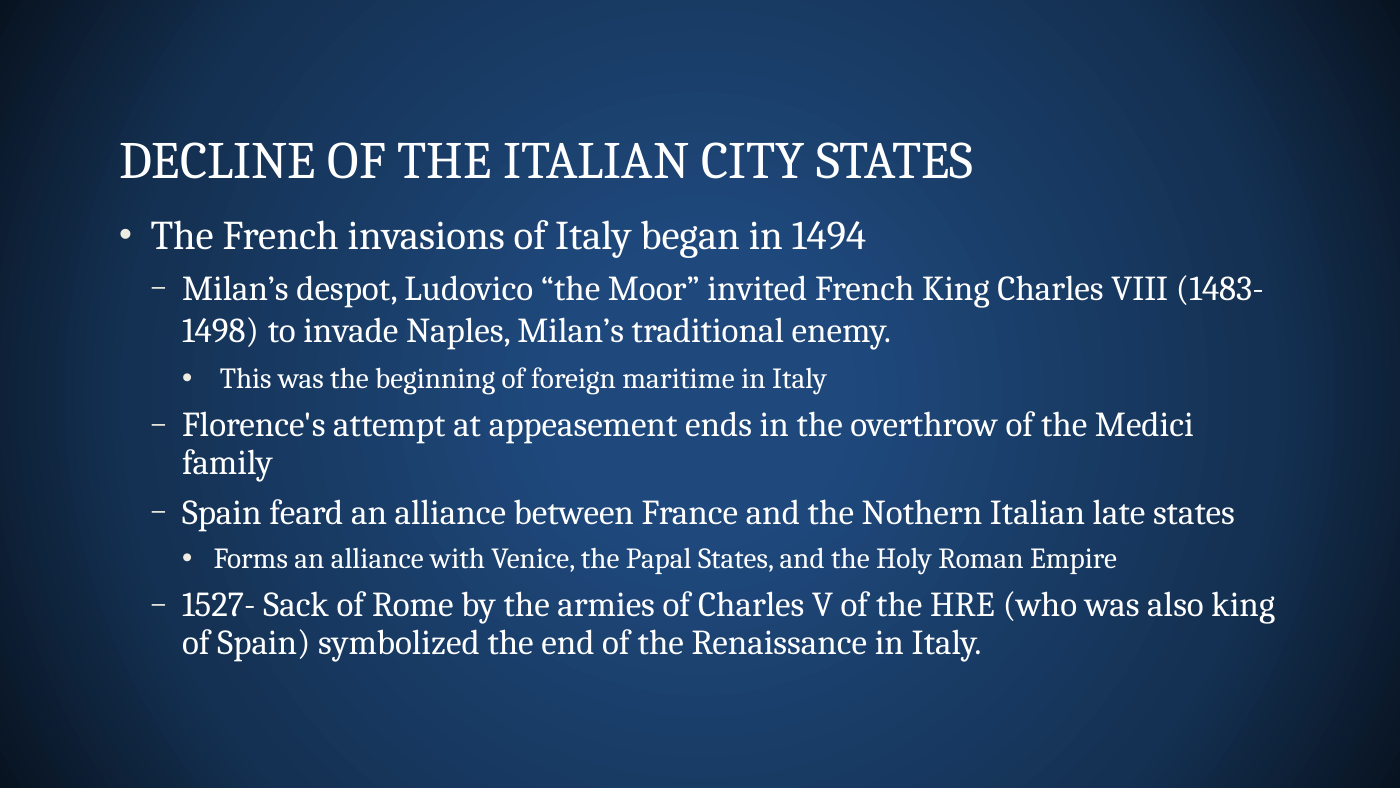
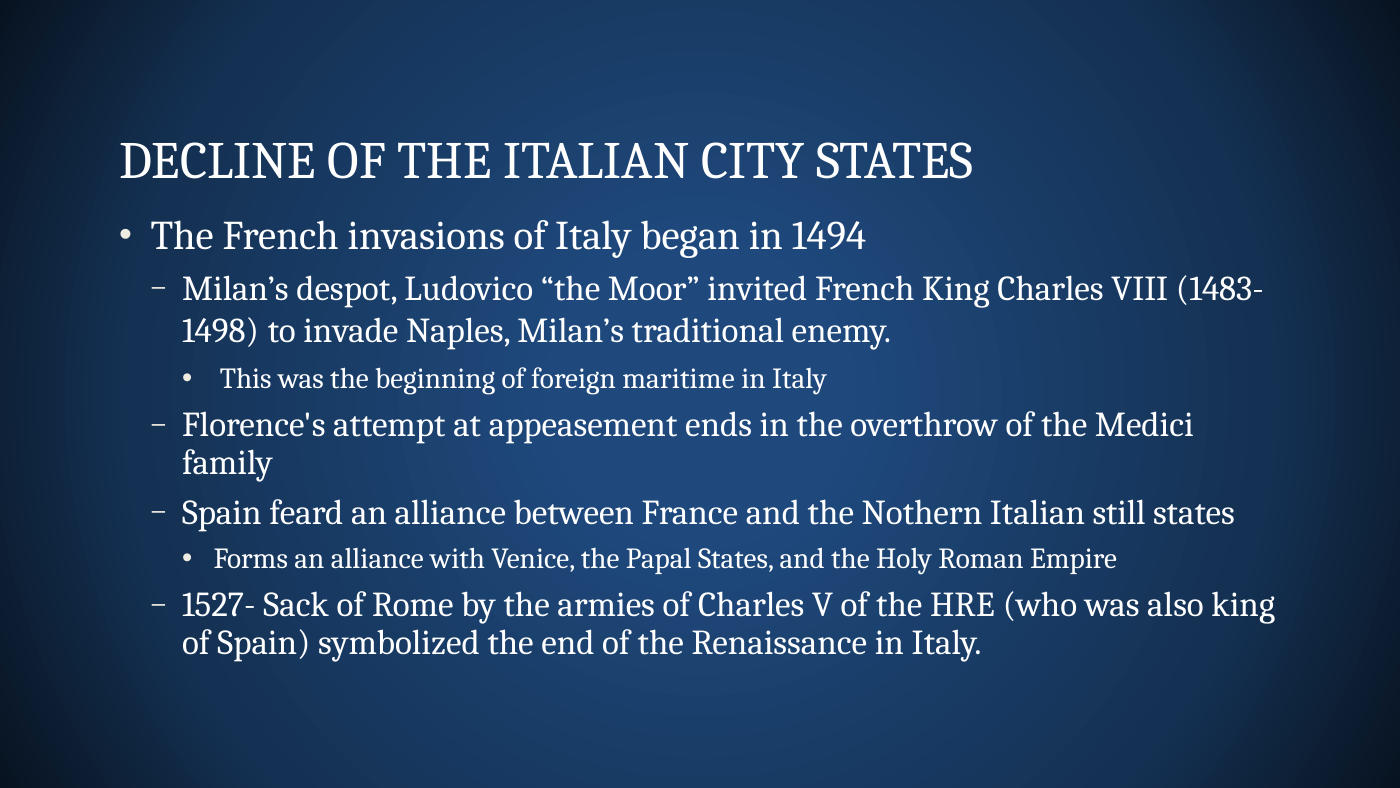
late: late -> still
